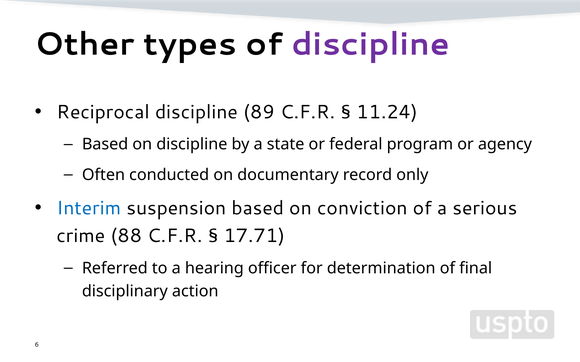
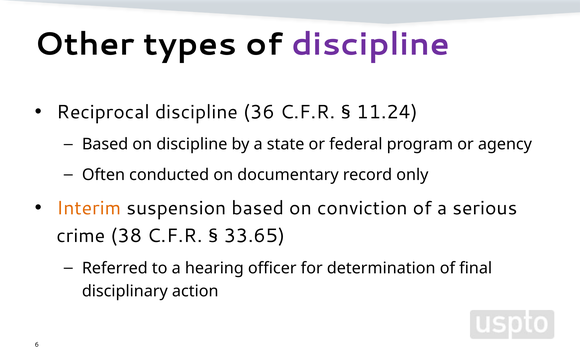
89: 89 -> 36
Interim colour: blue -> orange
88: 88 -> 38
17.71: 17.71 -> 33.65
